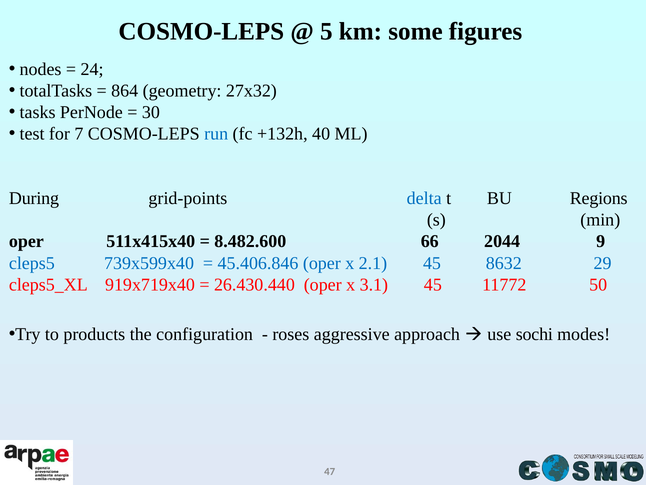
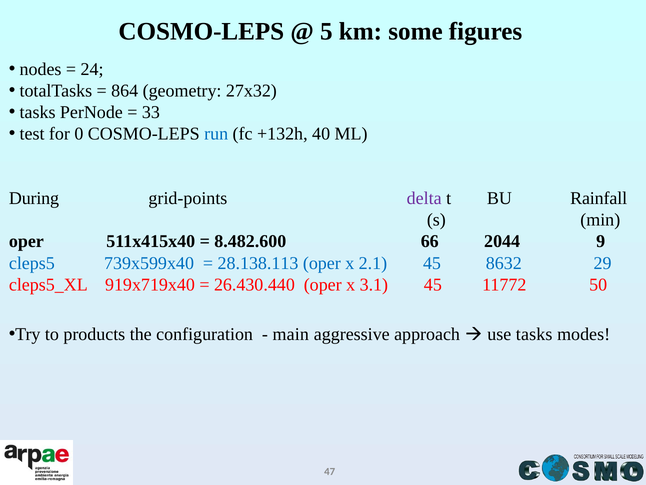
30: 30 -> 33
7: 7 -> 0
delta colour: blue -> purple
Regions: Regions -> Rainfall
45.406.846: 45.406.846 -> 28.138.113
roses: roses -> main
use sochi: sochi -> tasks
